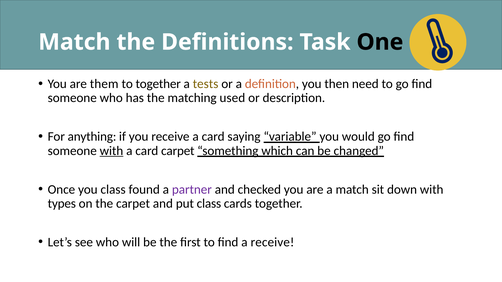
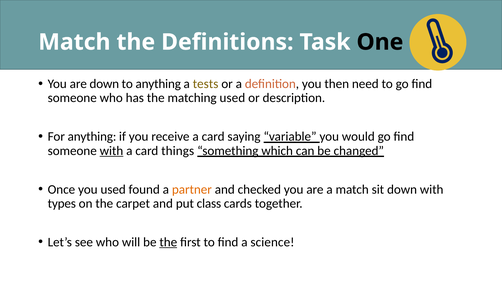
are them: them -> down
to together: together -> anything
card carpet: carpet -> things
you class: class -> used
partner colour: purple -> orange
the at (168, 242) underline: none -> present
a receive: receive -> science
